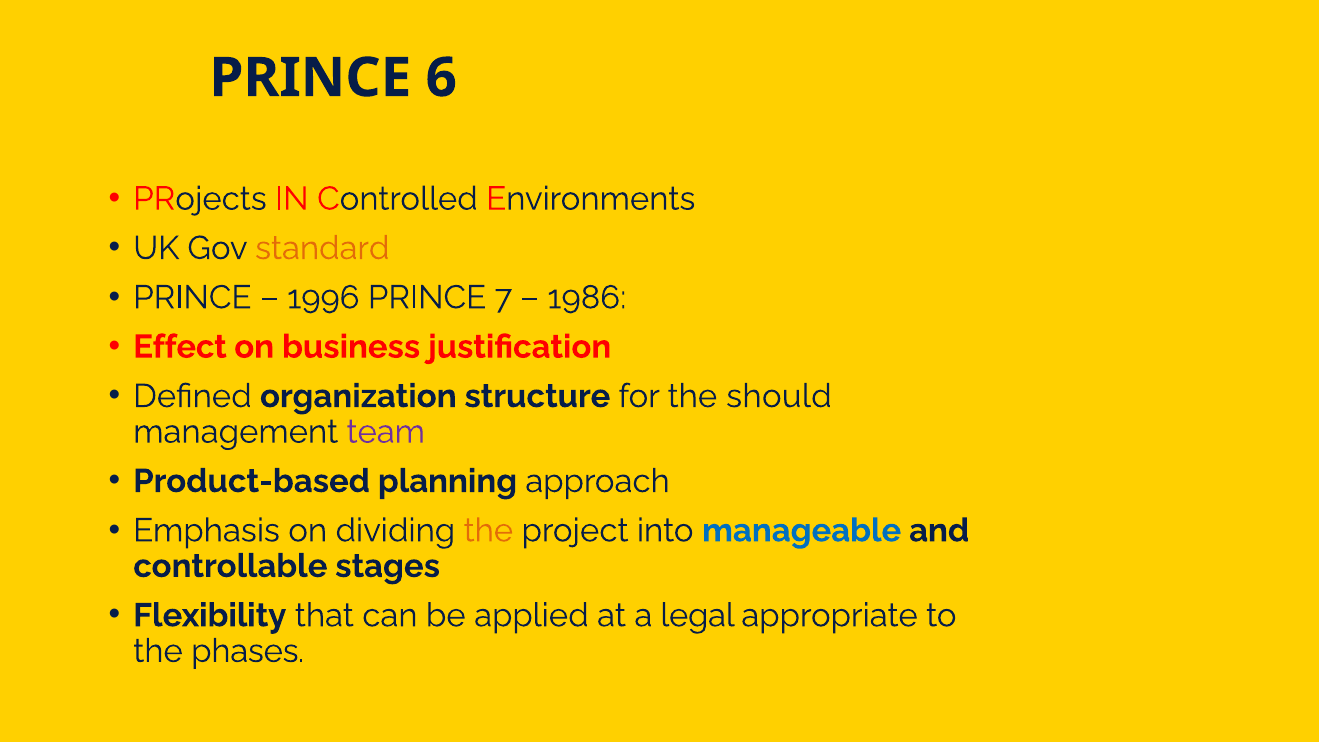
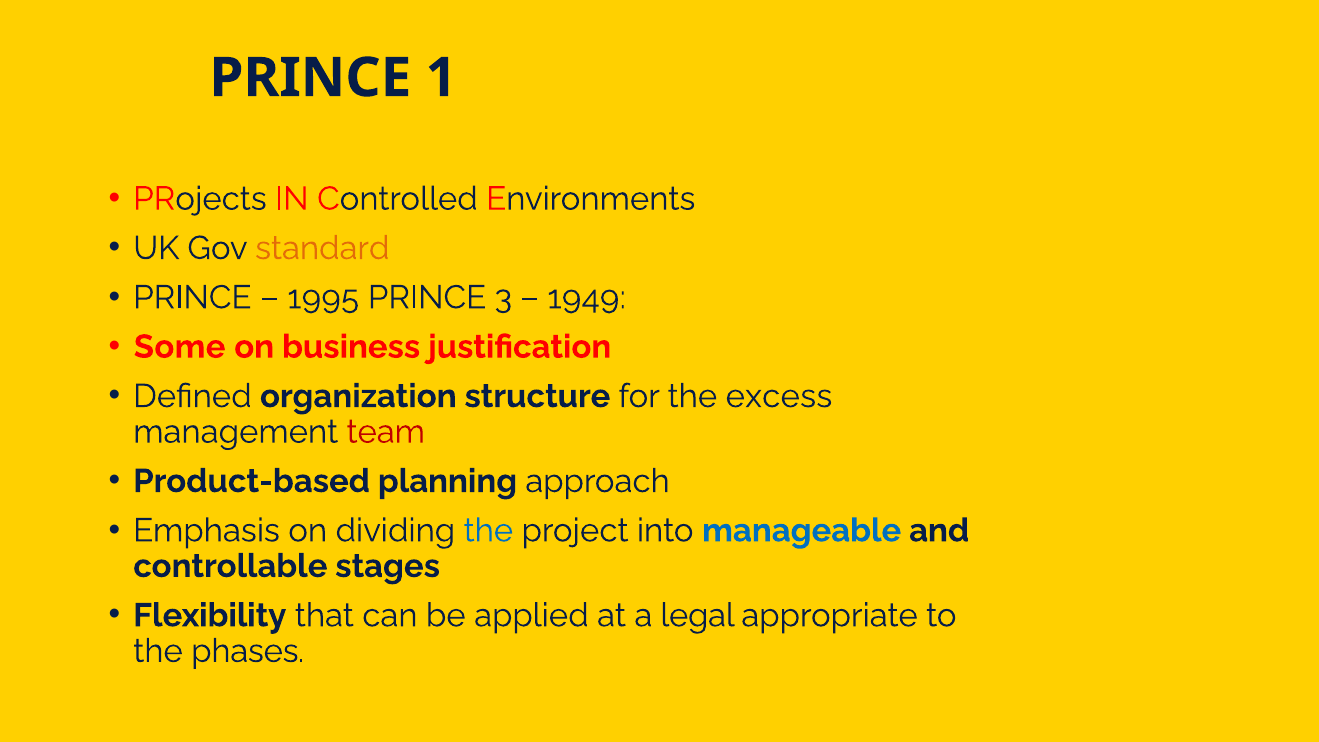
6: 6 -> 1
1996: 1996 -> 1995
7: 7 -> 3
1986: 1986 -> 1949
Effect: Effect -> Some
should: should -> excess
team colour: purple -> red
the at (488, 530) colour: orange -> blue
